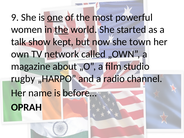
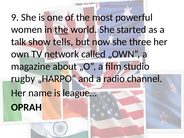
one underline: present -> none
kept: kept -> tells
town: town -> three
before…: before… -> league…
